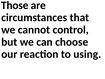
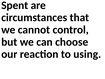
Those: Those -> Spent
